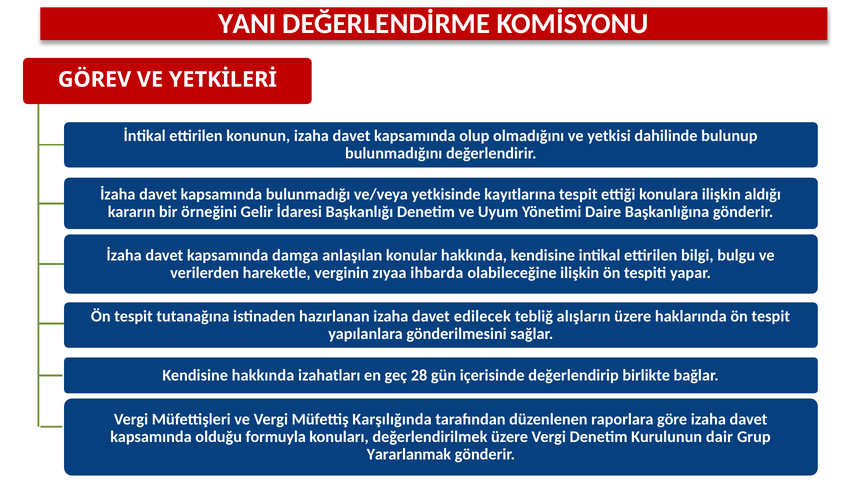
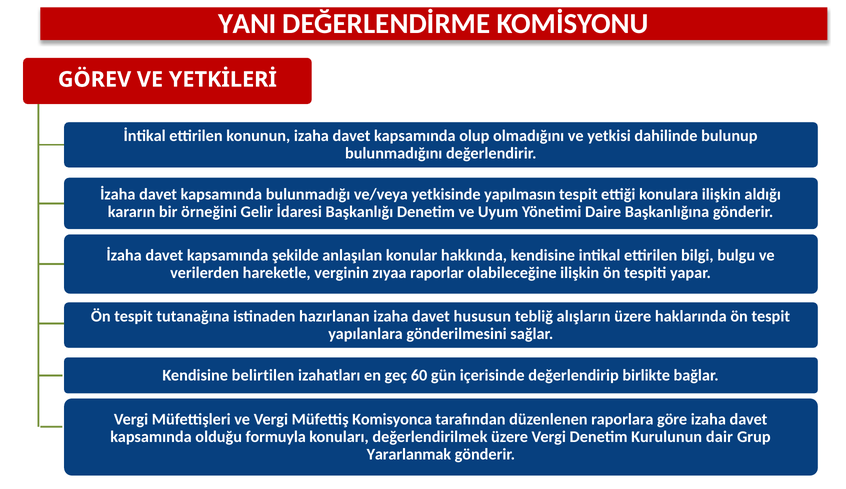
kayıtlarına: kayıtlarına -> yapılmasın
damga: damga -> şekilde
ihbarda: ihbarda -> raporlar
edilecek: edilecek -> hususun
Kendisine hakkında: hakkında -> belirtilen
28: 28 -> 60
Karşılığında: Karşılığında -> Komisyonca
